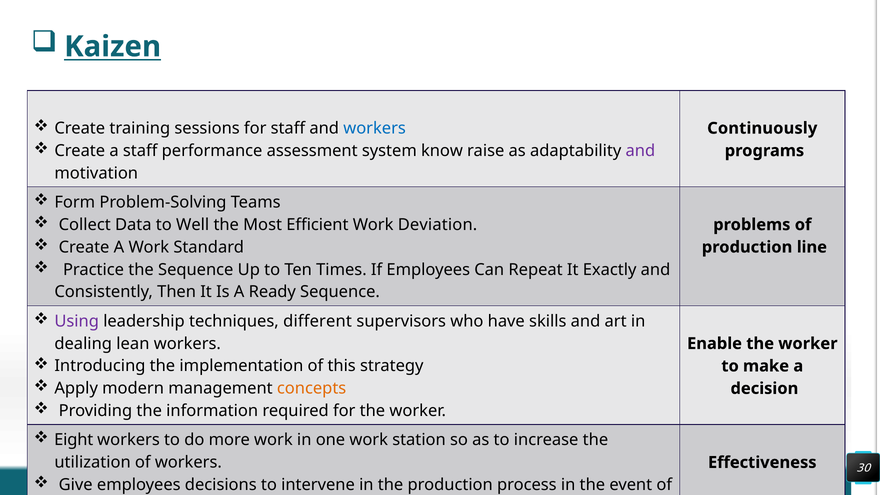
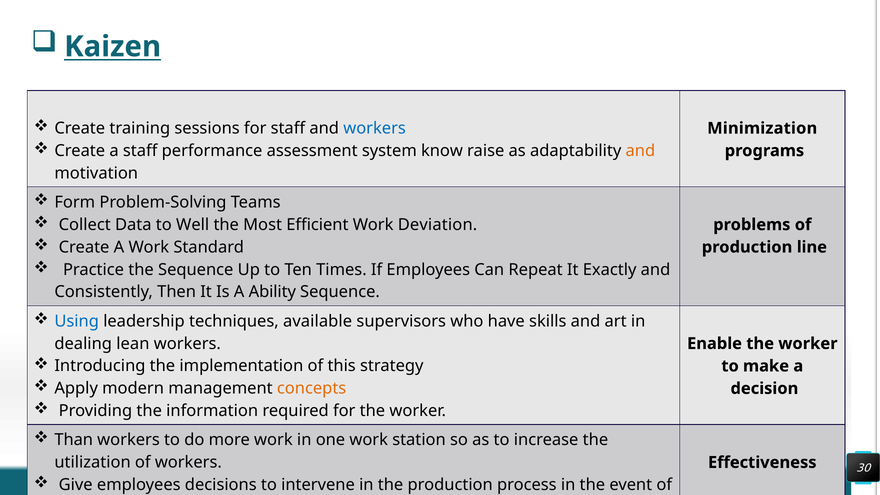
Continuously: Continuously -> Minimization
and at (640, 151) colour: purple -> orange
Ready: Ready -> Ability
Using colour: purple -> blue
different: different -> available
Eight: Eight -> Than
